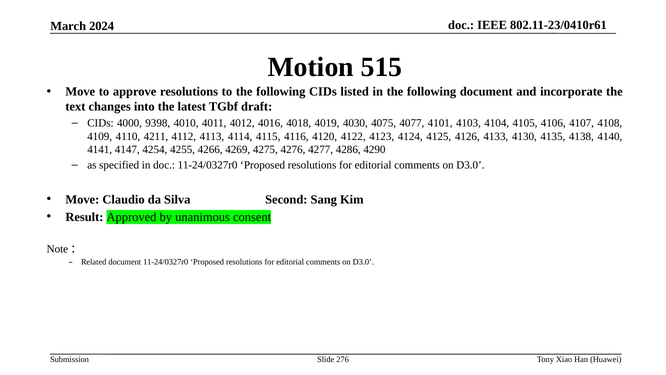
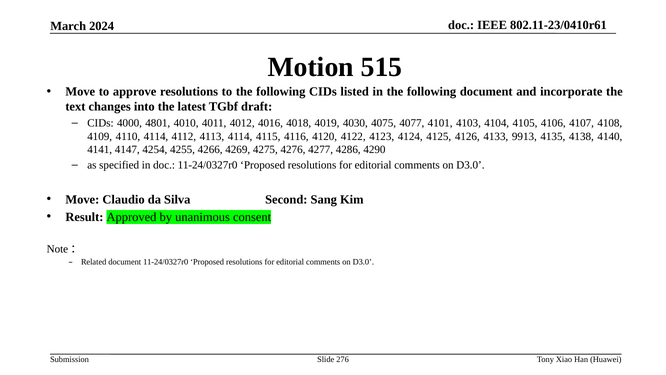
9398: 9398 -> 4801
4110 4211: 4211 -> 4114
4130: 4130 -> 9913
